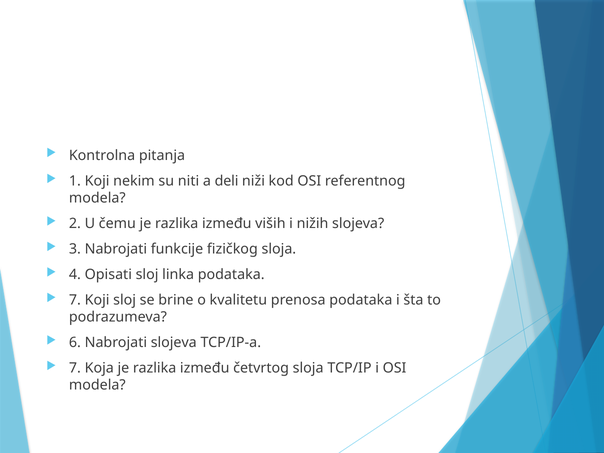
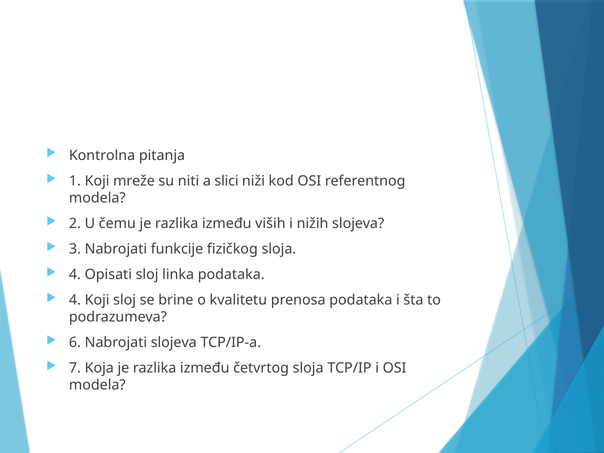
nekim: nekim -> mreže
deli: deli -> slici
7 at (75, 300): 7 -> 4
